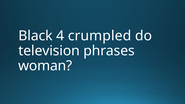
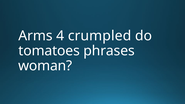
Black: Black -> Arms
television: television -> tomatoes
